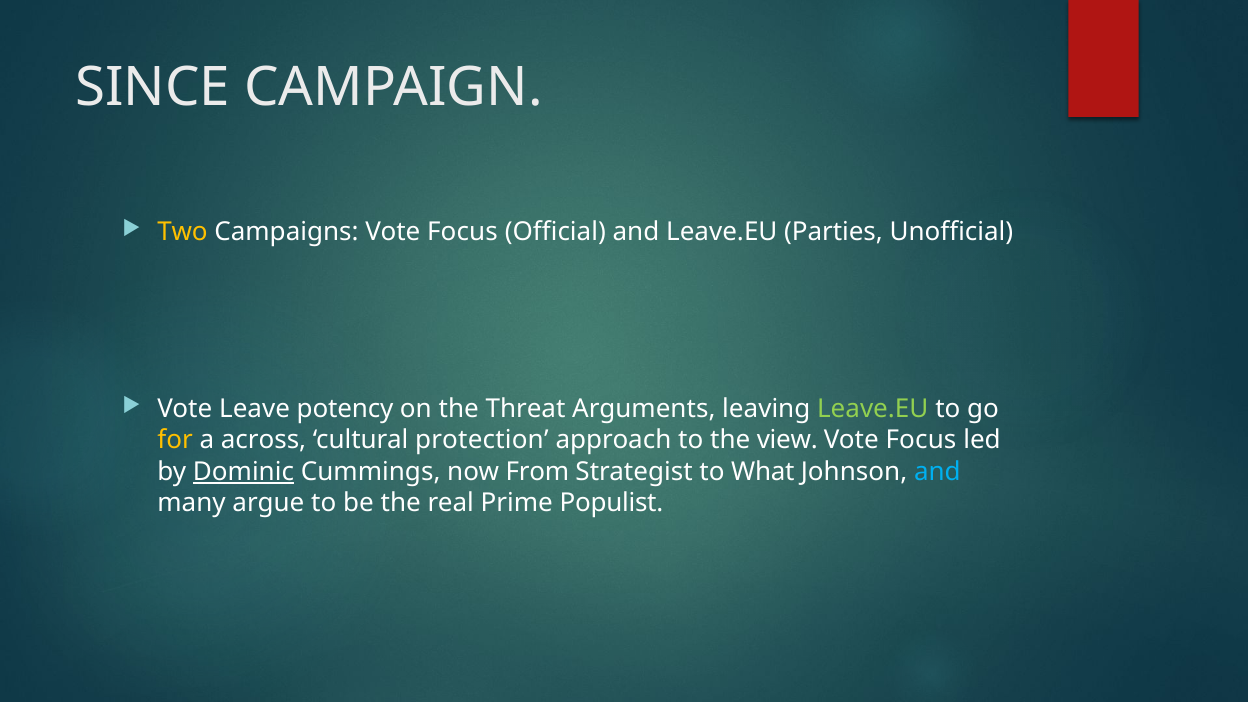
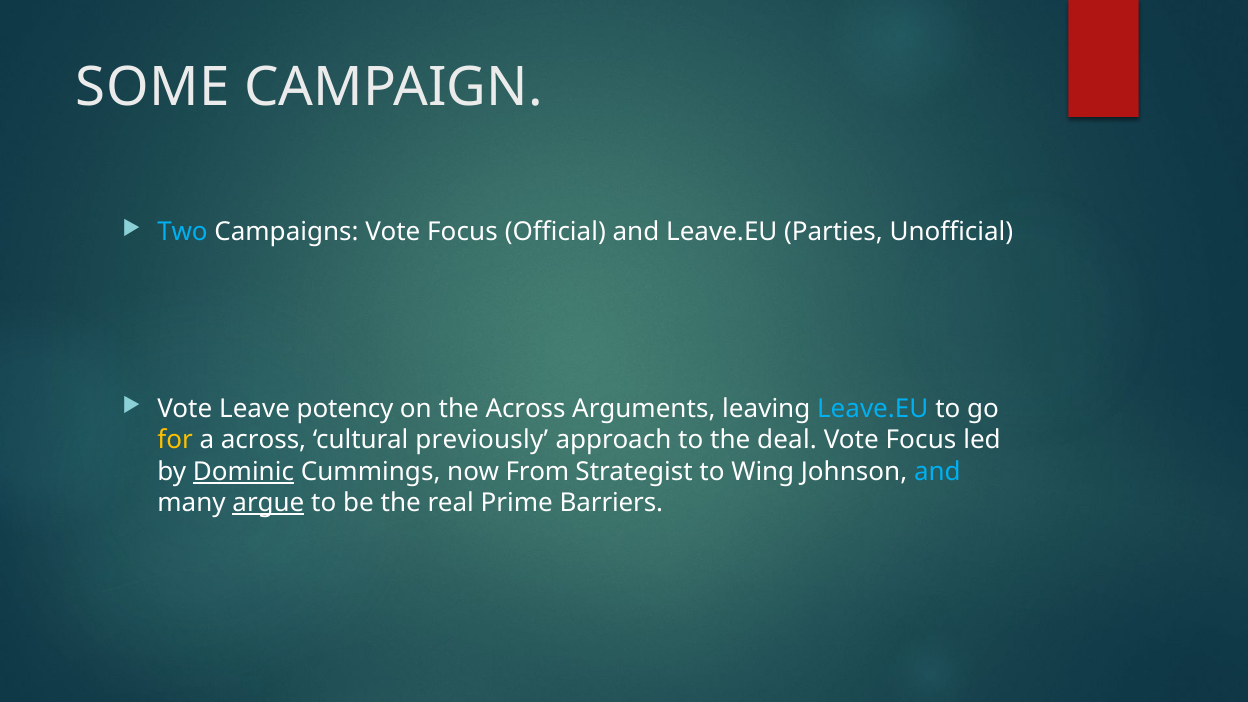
SINCE: SINCE -> SOME
Two colour: yellow -> light blue
the Threat: Threat -> Across
Leave.EU at (873, 409) colour: light green -> light blue
protection: protection -> previously
view: view -> deal
What: What -> Wing
argue underline: none -> present
Populist: Populist -> Barriers
